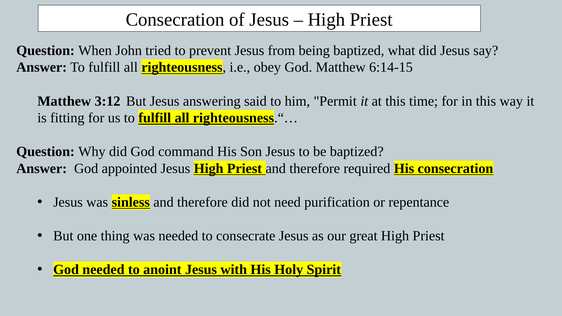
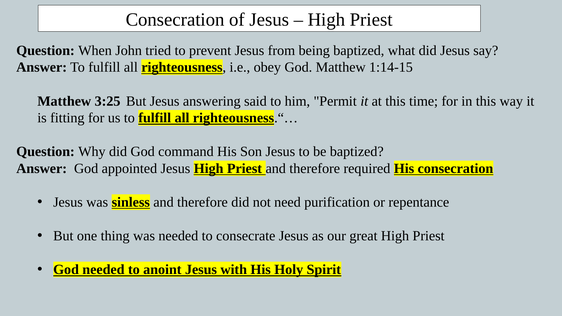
6:14-15: 6:14-15 -> 1:14-15
3:12: 3:12 -> 3:25
